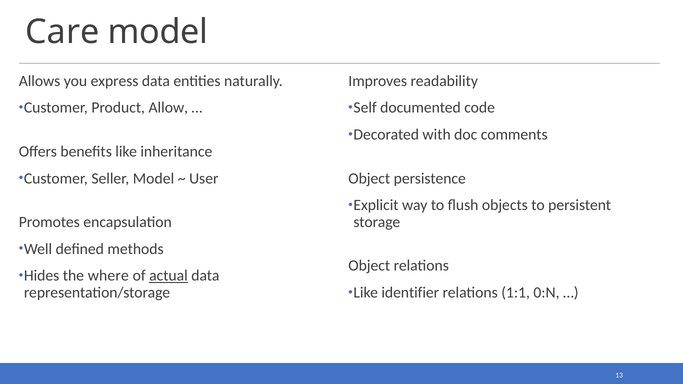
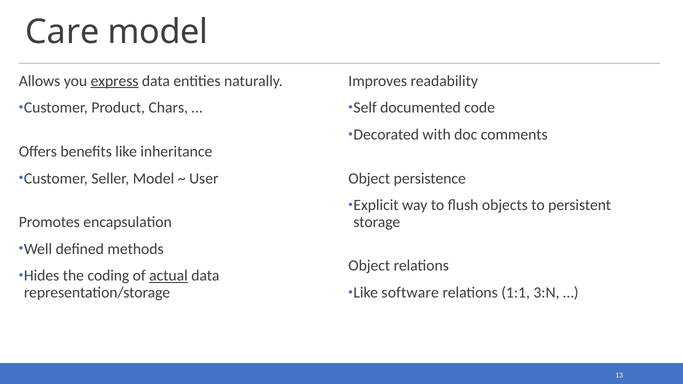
express underline: none -> present
Allow: Allow -> Chars
where: where -> coding
identifier: identifier -> software
0:N: 0:N -> 3:N
